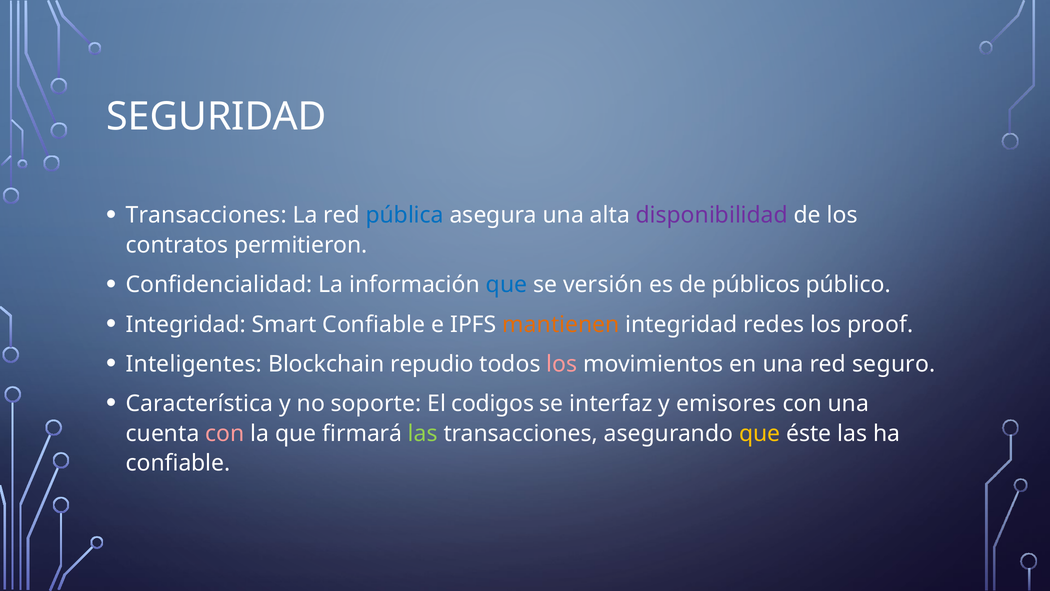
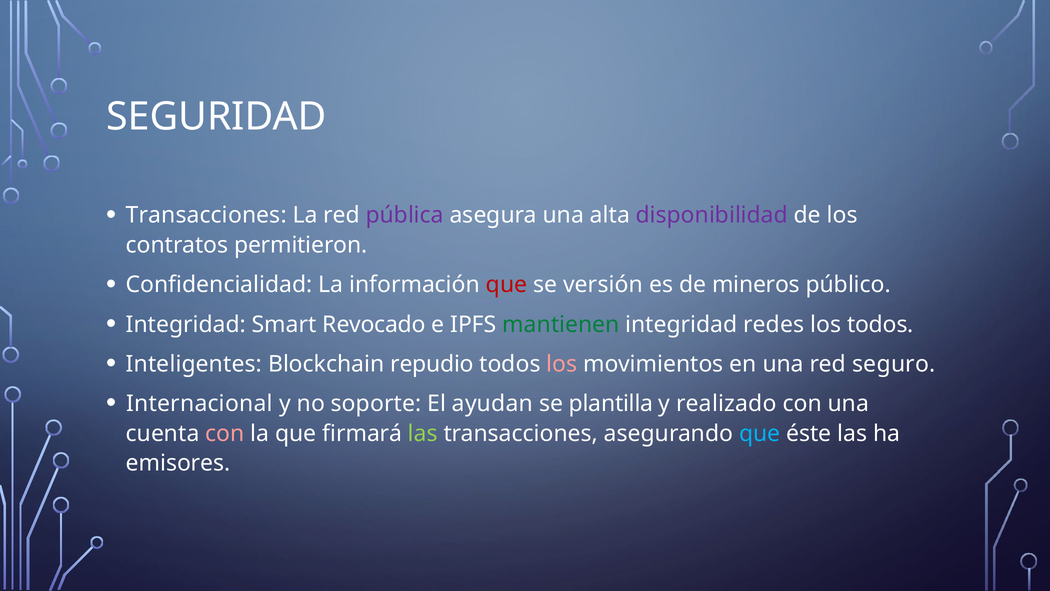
pública colour: blue -> purple
que at (507, 285) colour: blue -> red
públicos: públicos -> mineros
Smart Confiable: Confiable -> Revocado
mantienen colour: orange -> green
los proof: proof -> todos
Característica: Característica -> Internacional
codigos: codigos -> ayudan
interfaz: interfaz -> plantilla
emisores: emisores -> realizado
que at (760, 433) colour: yellow -> light blue
confiable at (178, 463): confiable -> emisores
